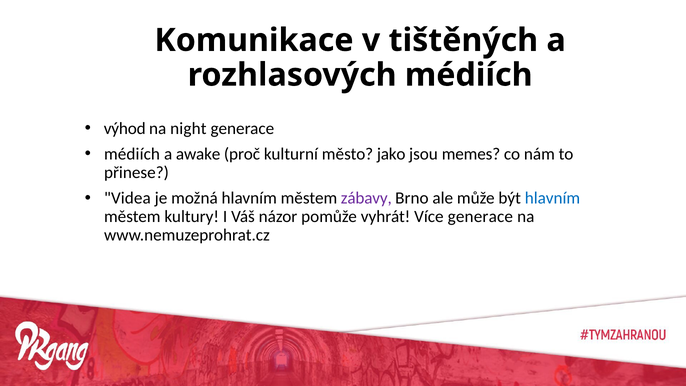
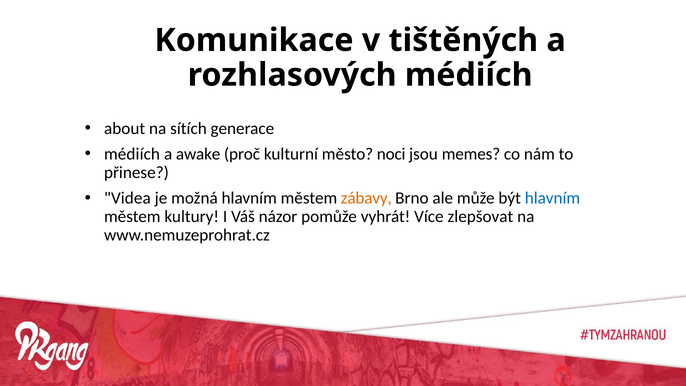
výhod: výhod -> about
night: night -> sítích
jako: jako -> noci
zábavy colour: purple -> orange
Více generace: generace -> zlepšovat
